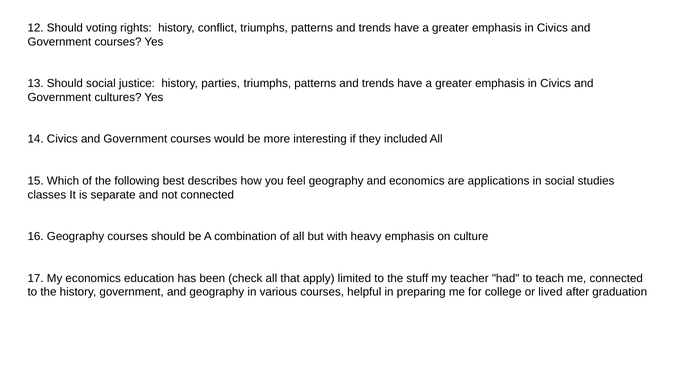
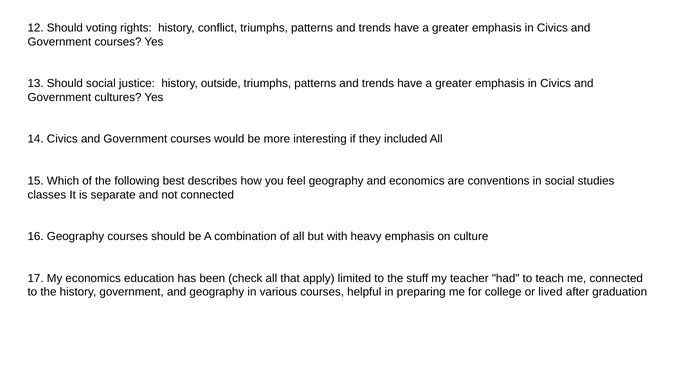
parties: parties -> outside
applications: applications -> conventions
